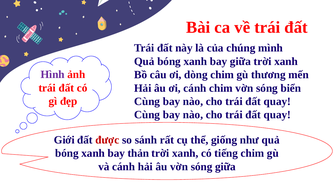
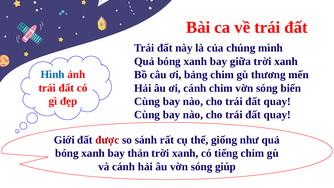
Hình colour: purple -> blue
dòng: dòng -> bảng
sóng giữa: giữa -> giúp
